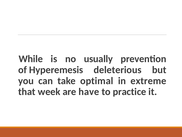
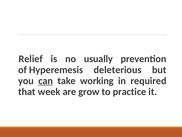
While: While -> Relief
can underline: none -> present
optimal: optimal -> working
extreme: extreme -> required
have: have -> grow
